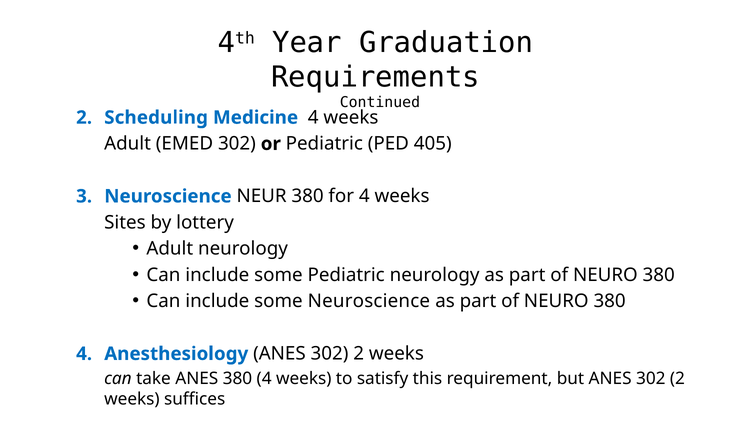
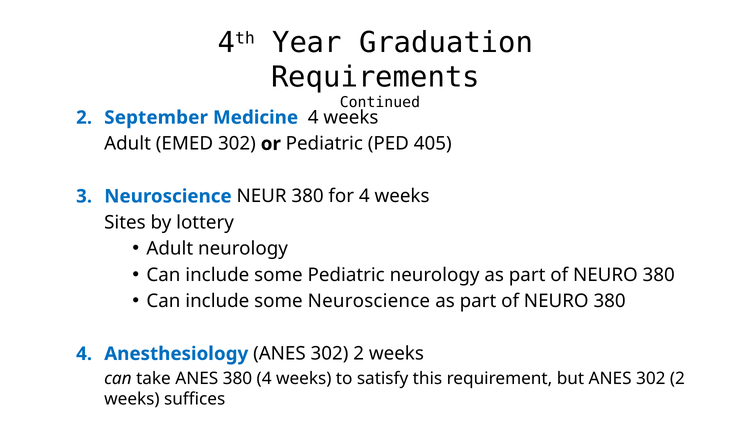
Scheduling: Scheduling -> September
